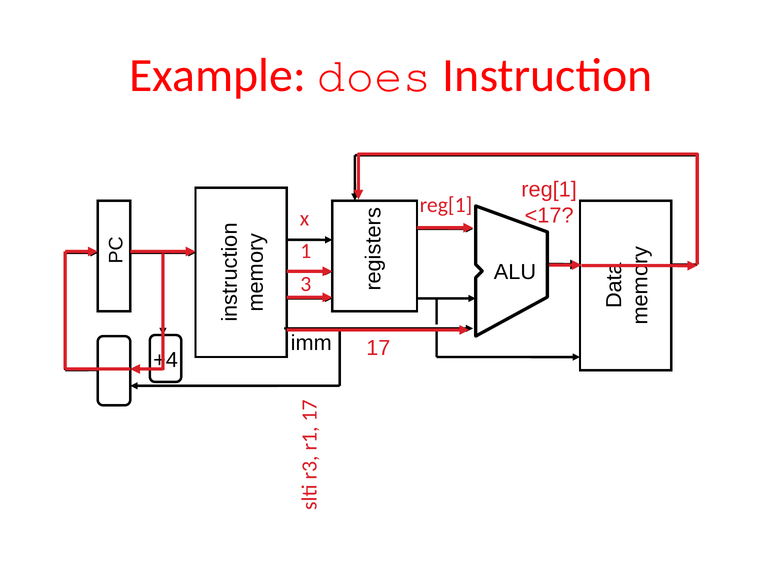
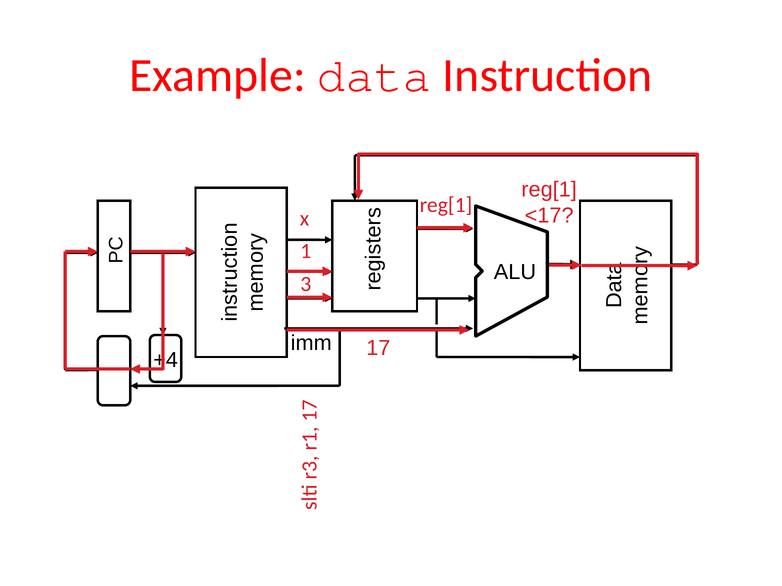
does: does -> data
